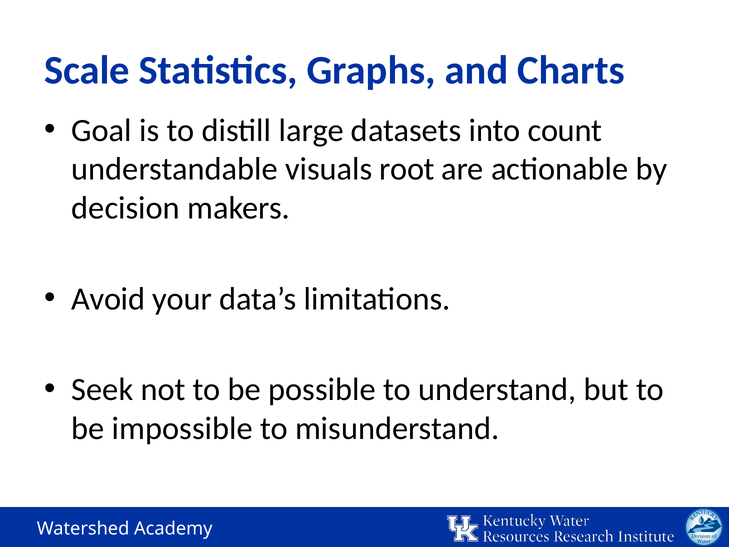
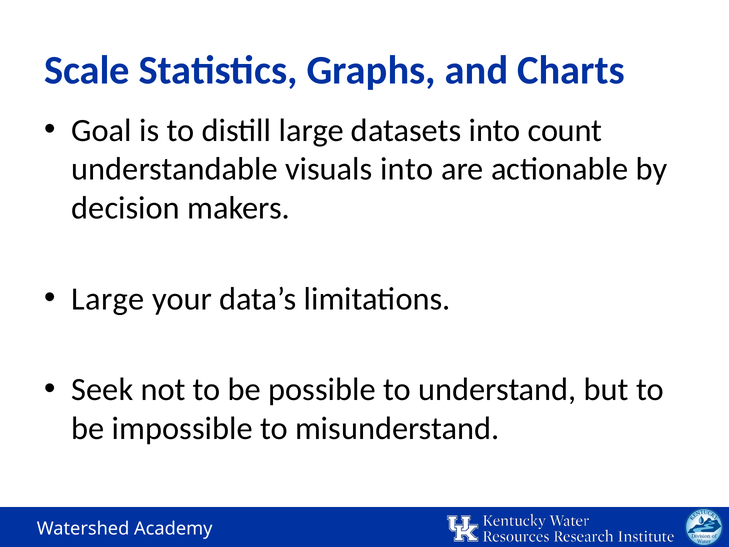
visuals root: root -> into
Avoid at (108, 299): Avoid -> Large
